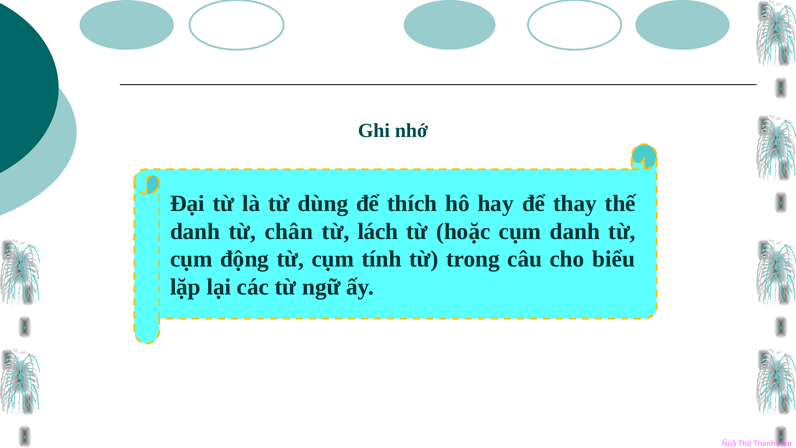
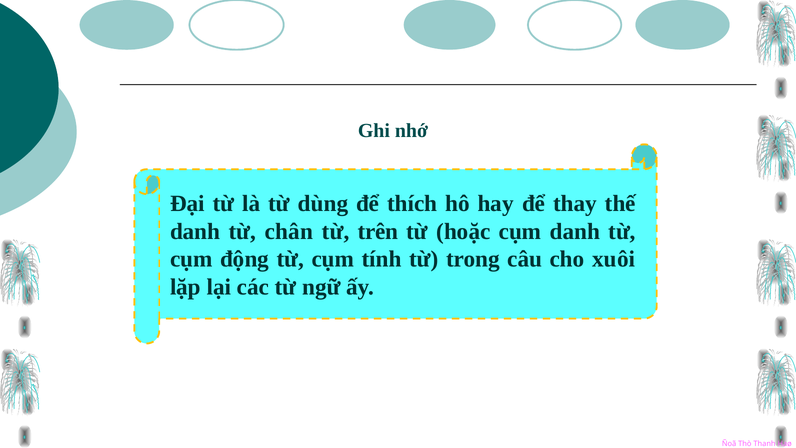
lách: lách -> trên
biểu: biểu -> xuôi
